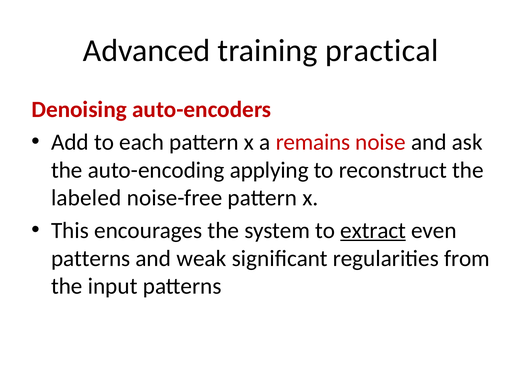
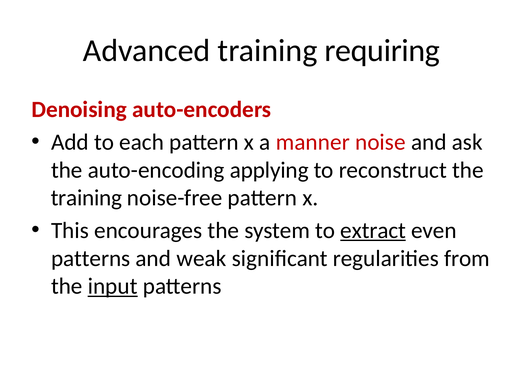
practical: practical -> requiring
remains: remains -> manner
labeled at (86, 198): labeled -> training
input underline: none -> present
